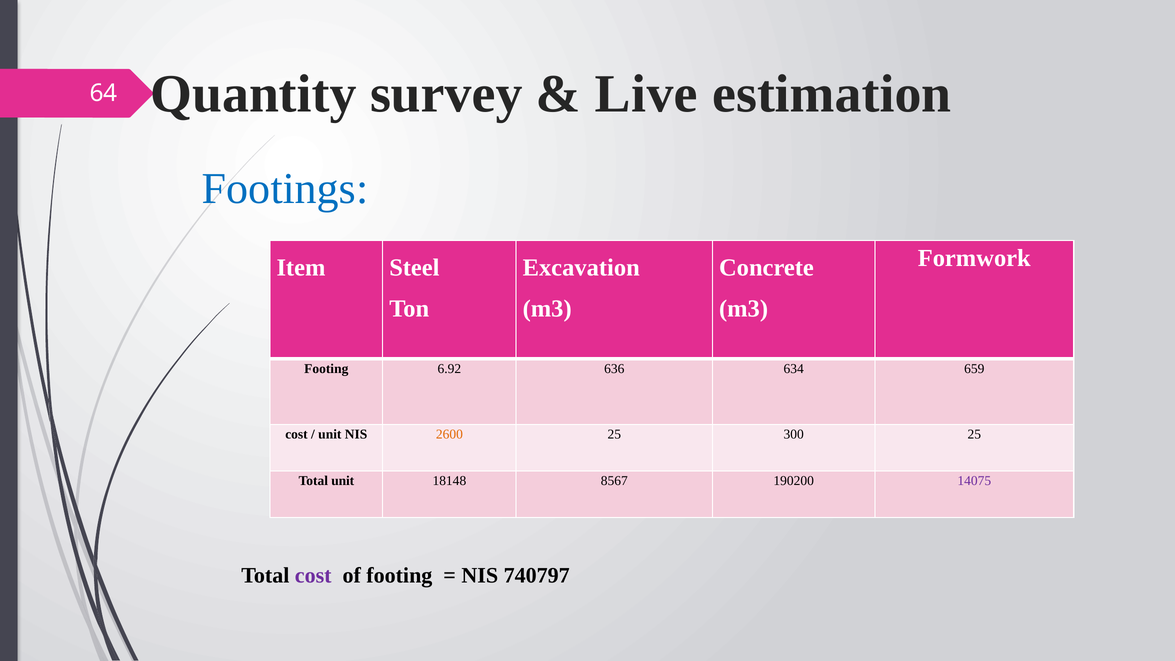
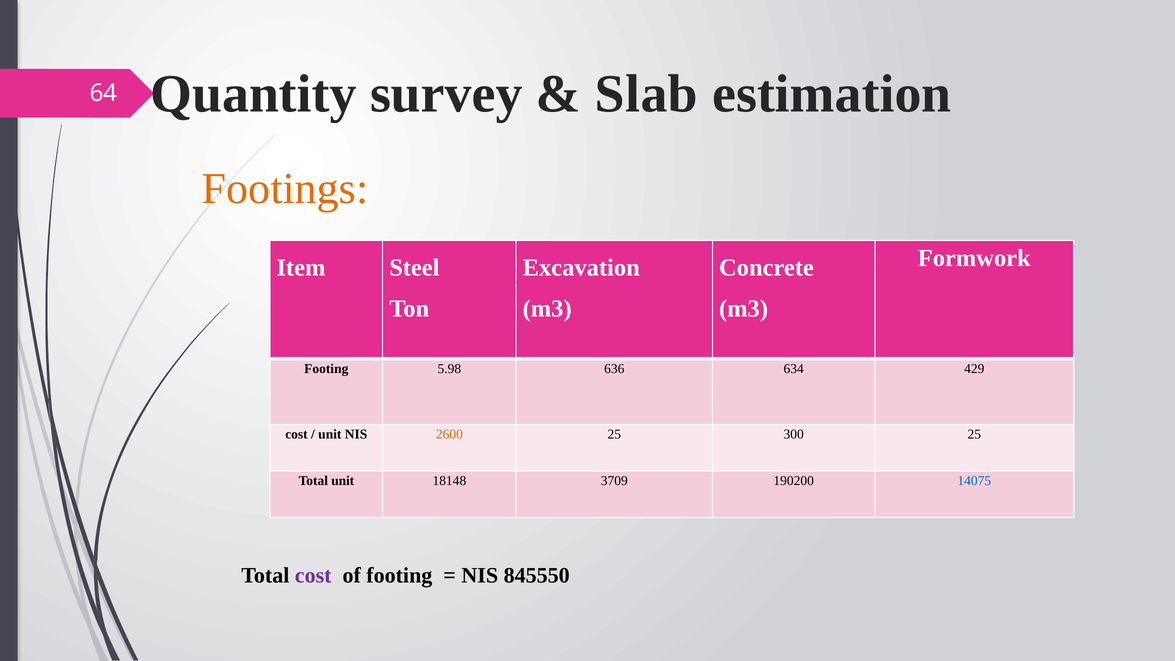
Live: Live -> Slab
Footings colour: blue -> orange
6.92: 6.92 -> 5.98
659: 659 -> 429
8567: 8567 -> 3709
14075 colour: purple -> blue
740797: 740797 -> 845550
